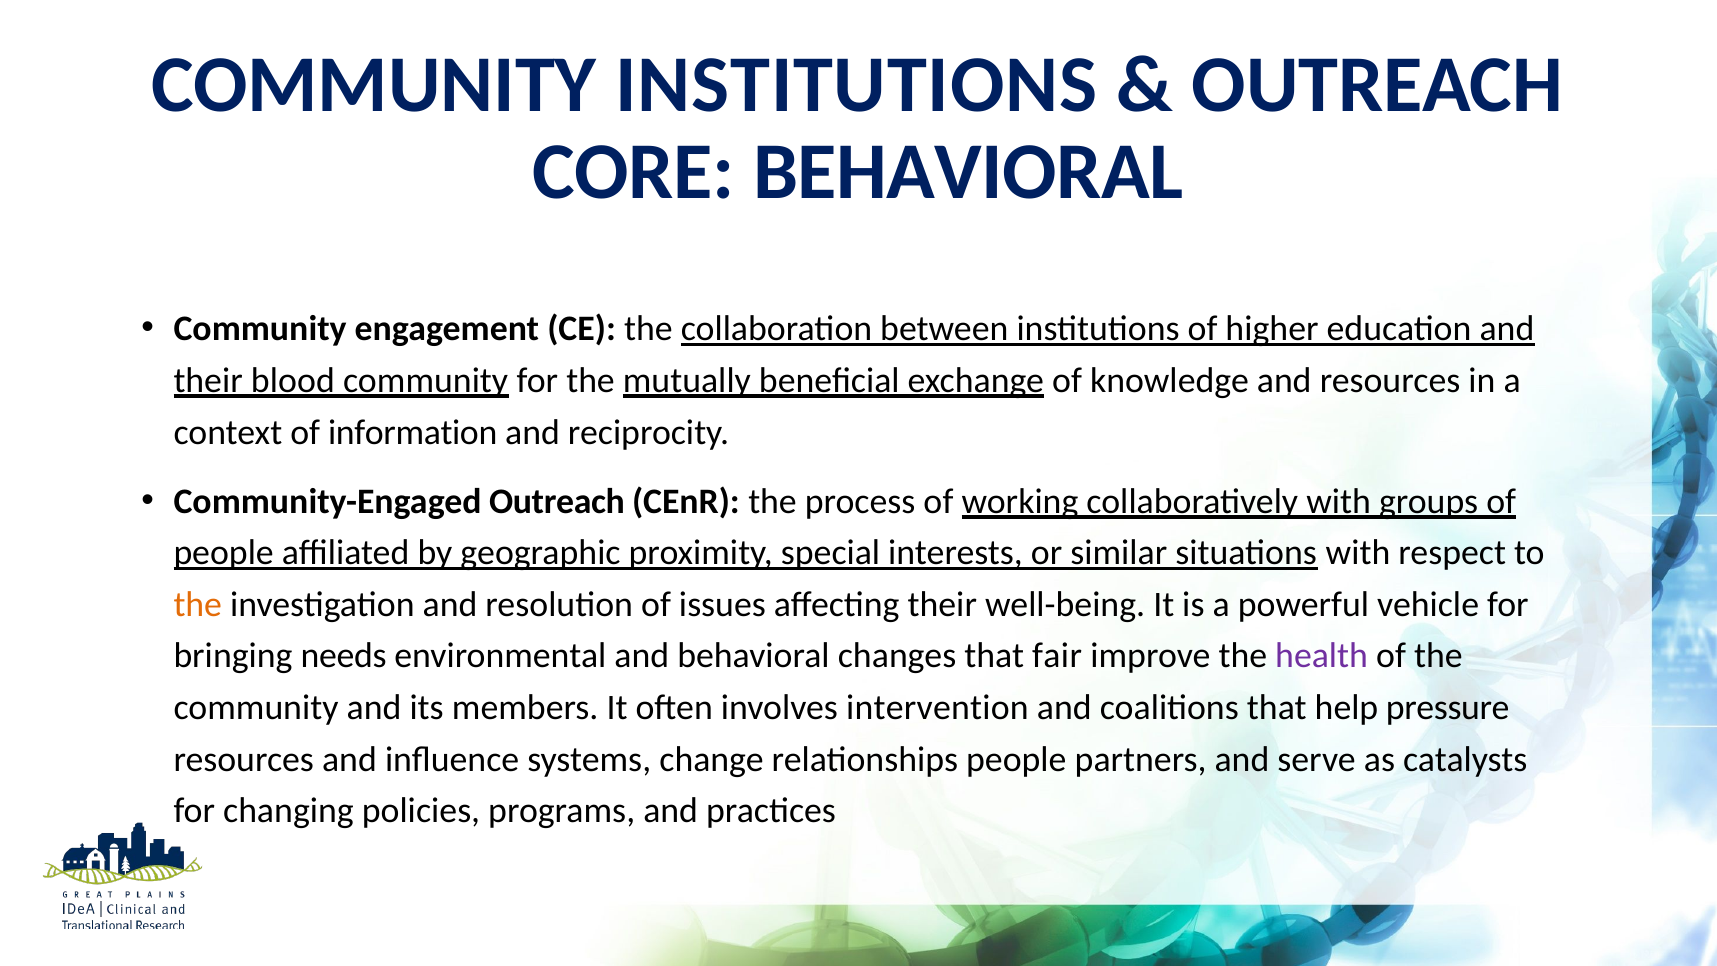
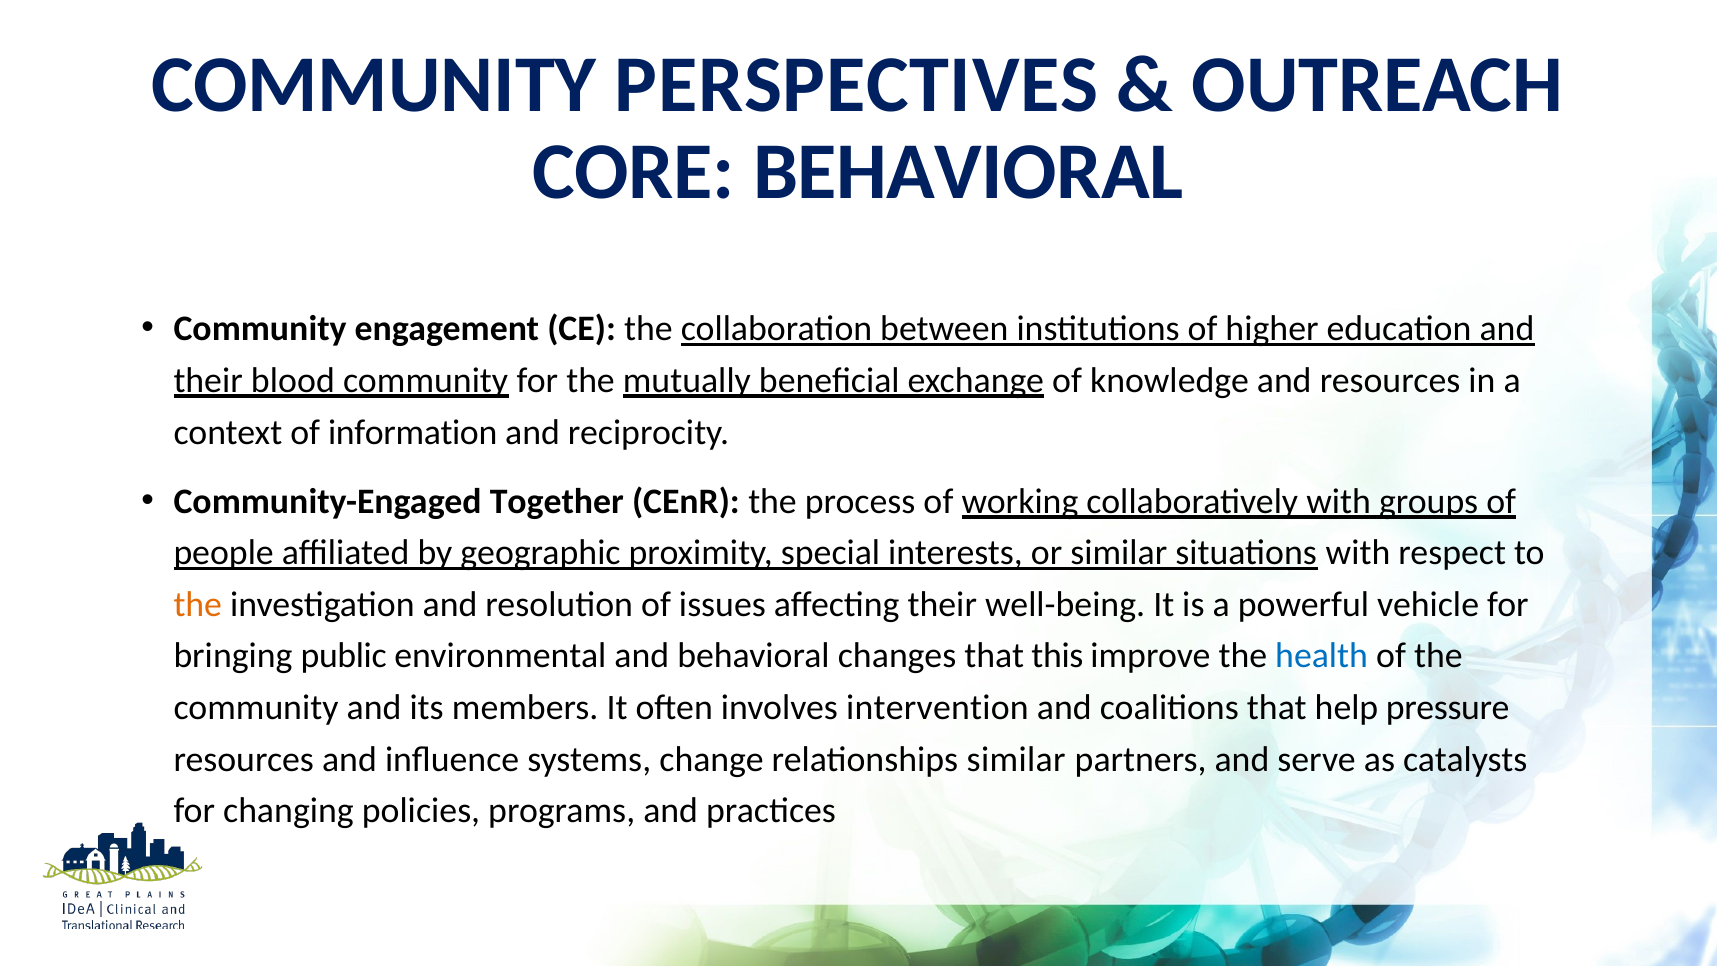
COMMUNITY INSTITUTIONS: INSTITUTIONS -> PERSPECTIVES
Community-Engaged Outreach: Outreach -> Together
needs: needs -> public
fair: fair -> this
health colour: purple -> blue
relationships people: people -> similar
